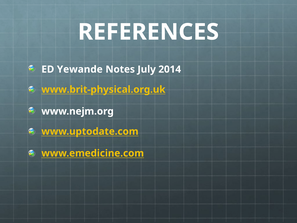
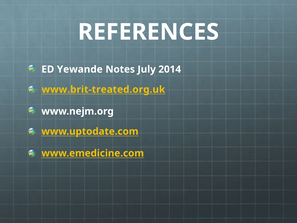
www.brit-physical.org.uk: www.brit-physical.org.uk -> www.brit-treated.org.uk
